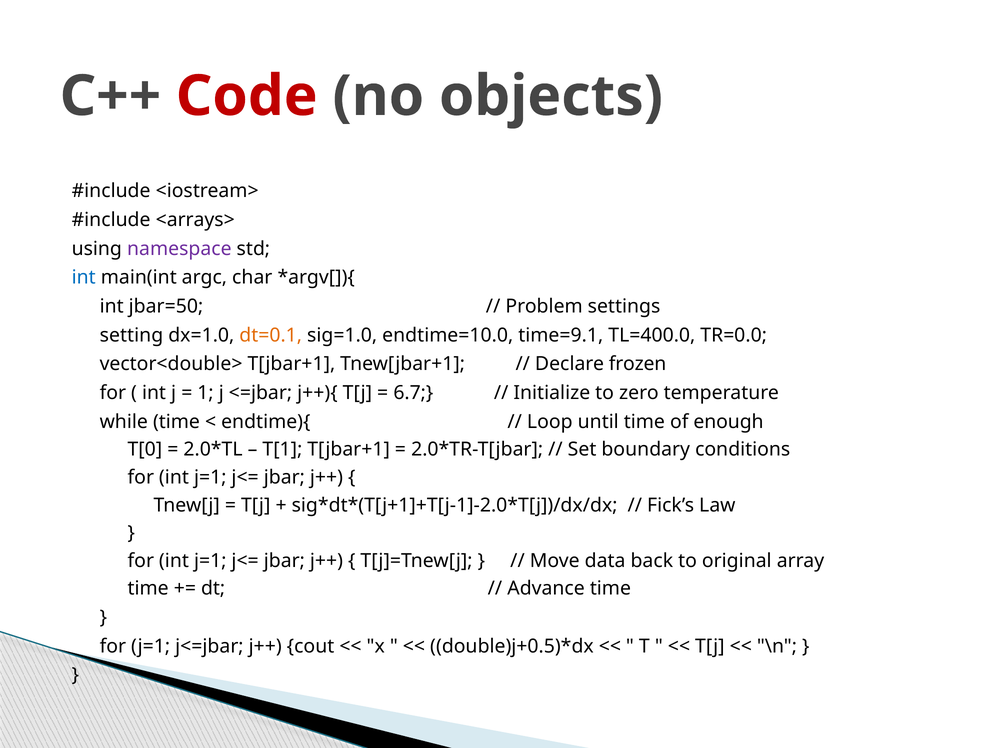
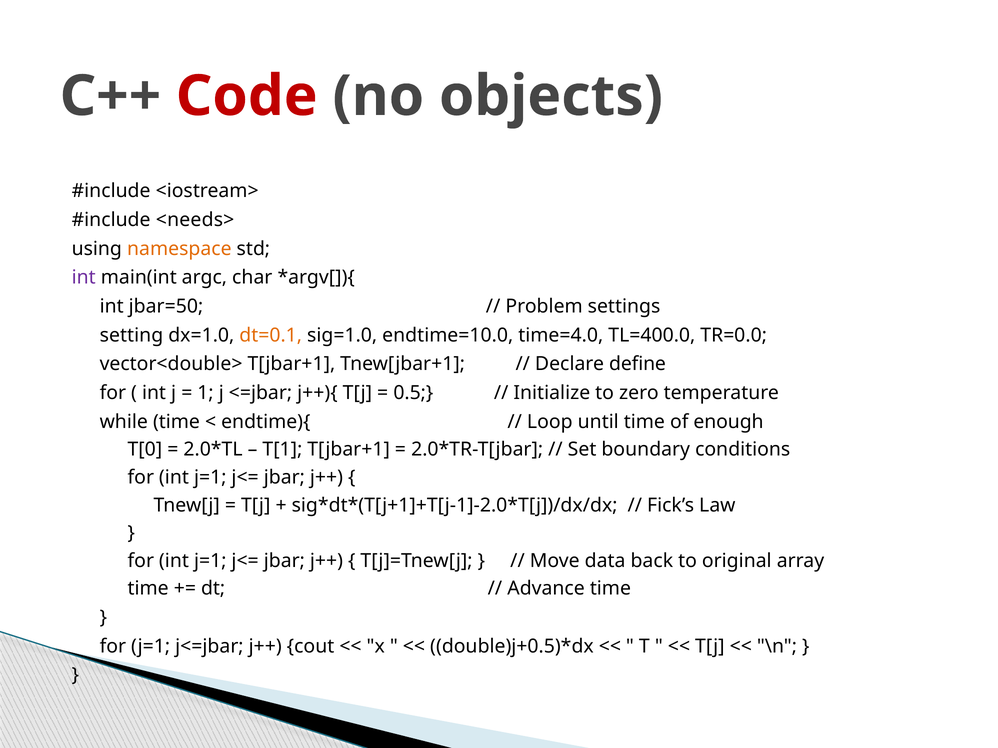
<arrays>: <arrays> -> <needs>
namespace colour: purple -> orange
int at (84, 278) colour: blue -> purple
time=9.1: time=9.1 -> time=4.0
frozen: frozen -> define
6.7: 6.7 -> 0.5
